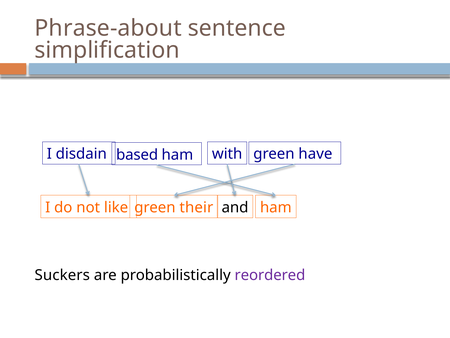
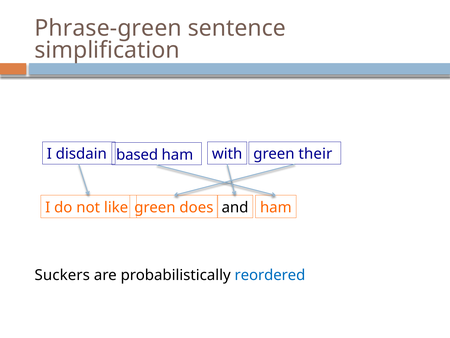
Phrase-about: Phrase-about -> Phrase-green
have: have -> their
their: their -> does
reordered colour: purple -> blue
